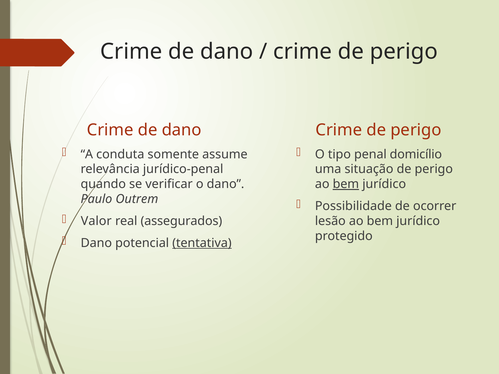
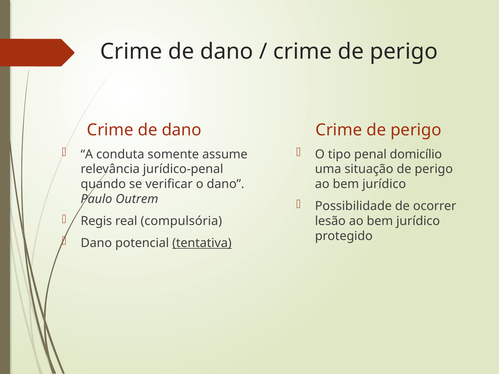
bem at (346, 184) underline: present -> none
Valor: Valor -> Regis
assegurados: assegurados -> compulsória
